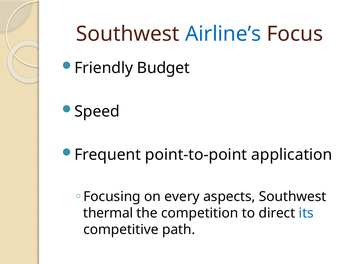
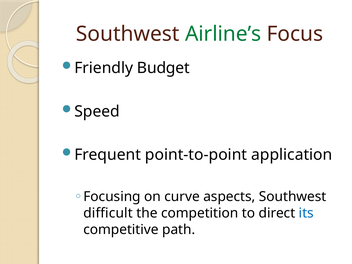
Airline’s colour: blue -> green
every: every -> curve
thermal: thermal -> difficult
